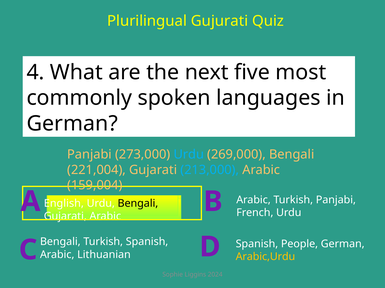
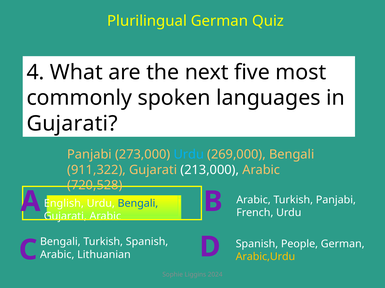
Plurilingual Gujurati: Gujurati -> German
German at (72, 124): German -> Gujarati
221,004: 221,004 -> 911,322
213,000 colour: light blue -> white
159,004: 159,004 -> 720,528
Bengali at (138, 204) colour: black -> blue
